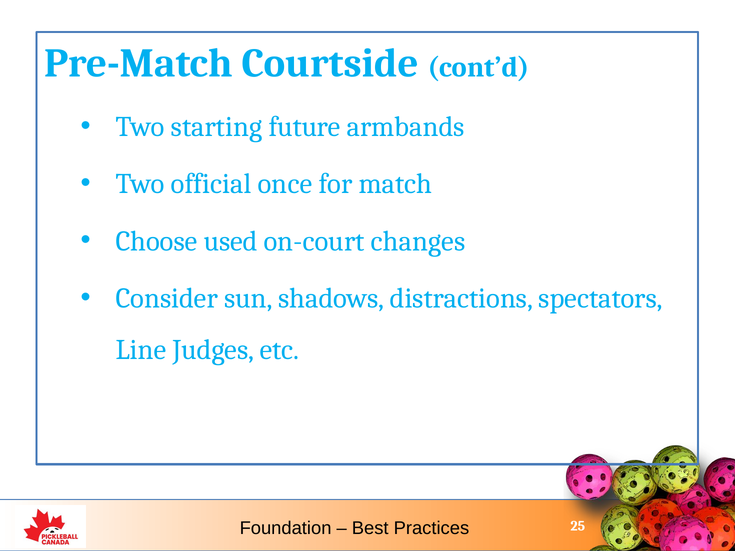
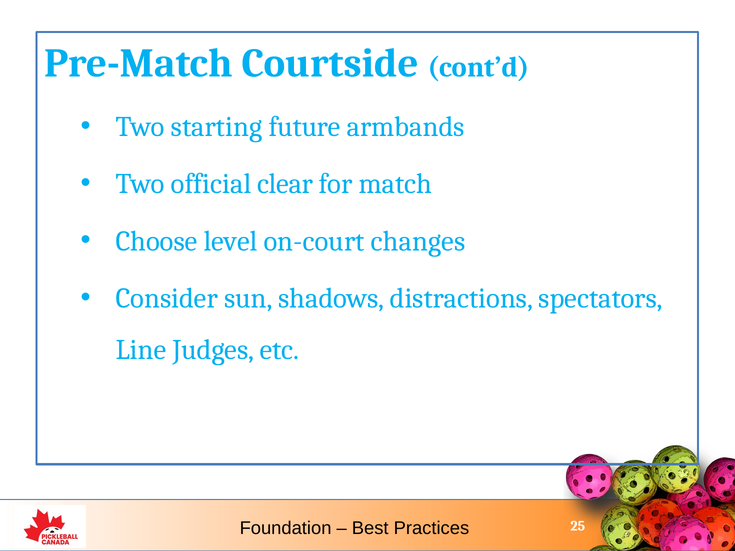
once: once -> clear
used: used -> level
